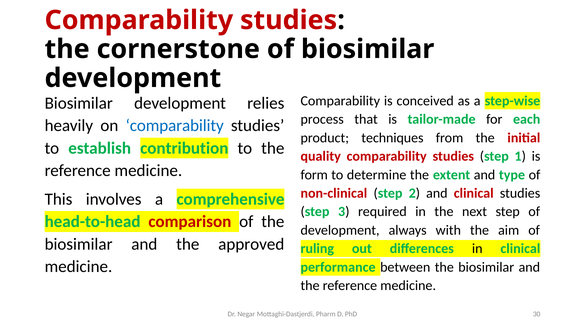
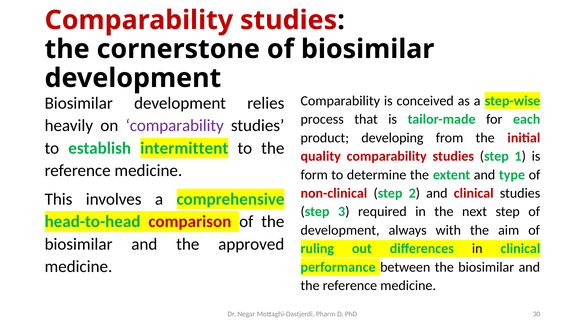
comparability at (175, 126) colour: blue -> purple
techniques: techniques -> developing
contribution: contribution -> intermittent
